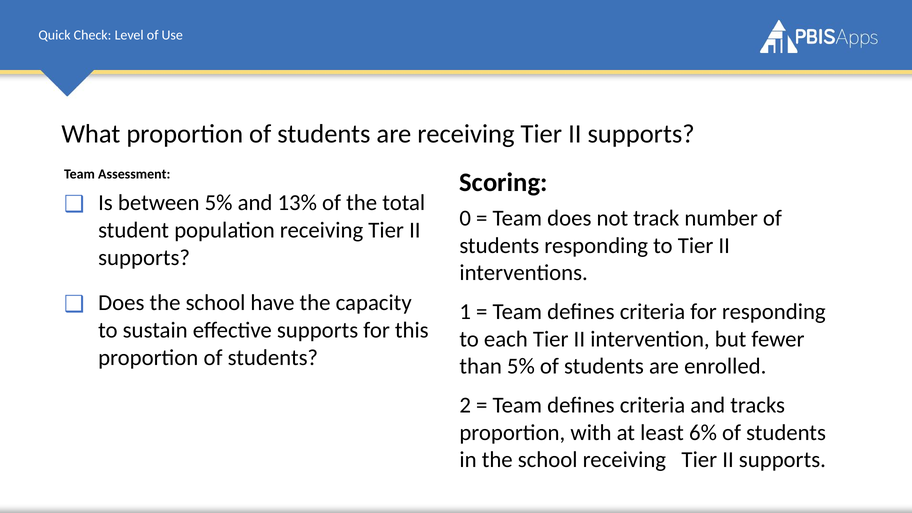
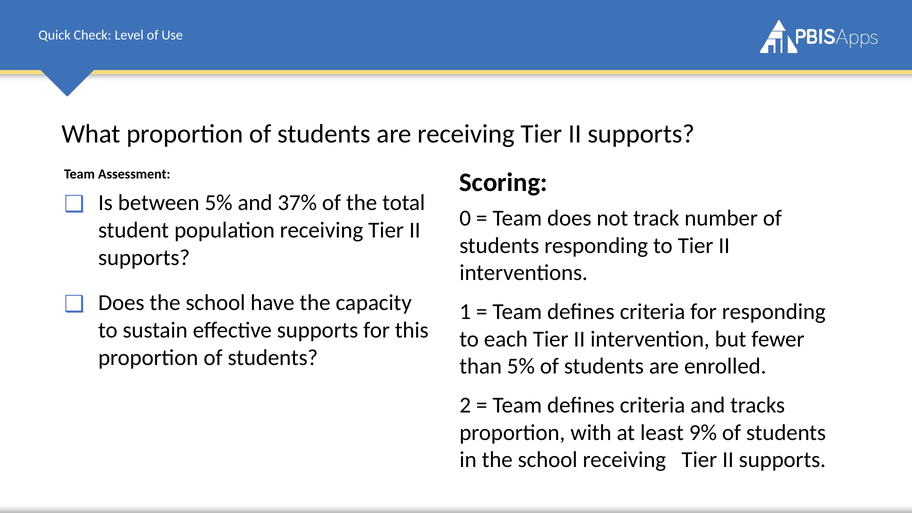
13%: 13% -> 37%
6%: 6% -> 9%
